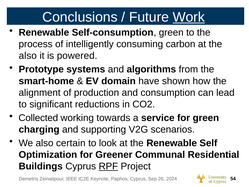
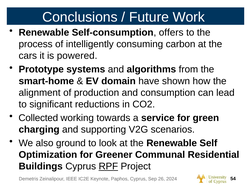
Work underline: present -> none
Self-consumption green: green -> offers
also at (28, 56): also -> cars
certain: certain -> ground
